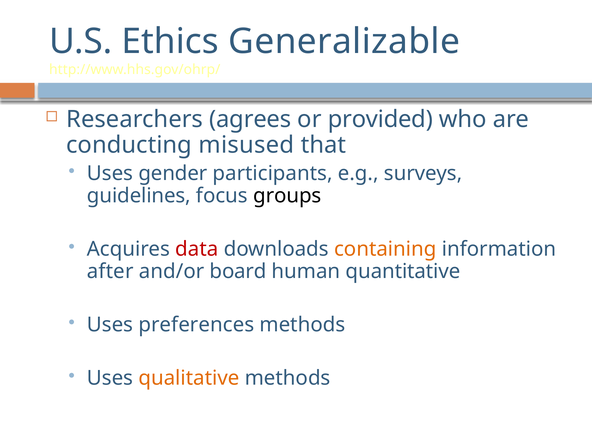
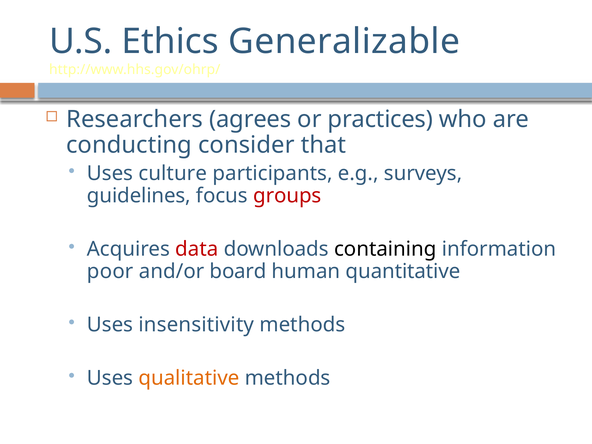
provided: provided -> practices
misused: misused -> consider
gender: gender -> culture
groups colour: black -> red
containing colour: orange -> black
after: after -> poor
preferences: preferences -> insensitivity
